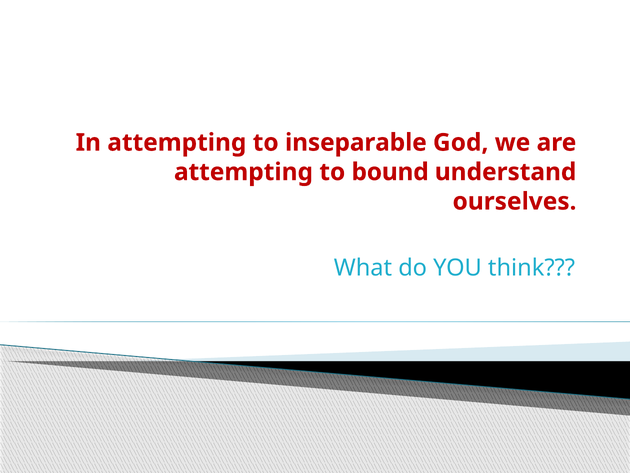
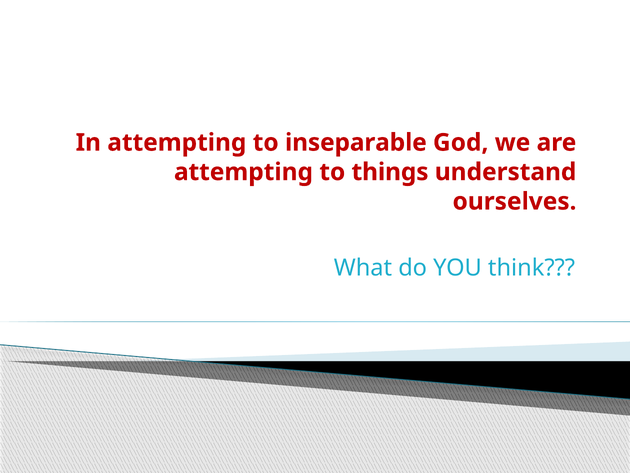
bound: bound -> things
